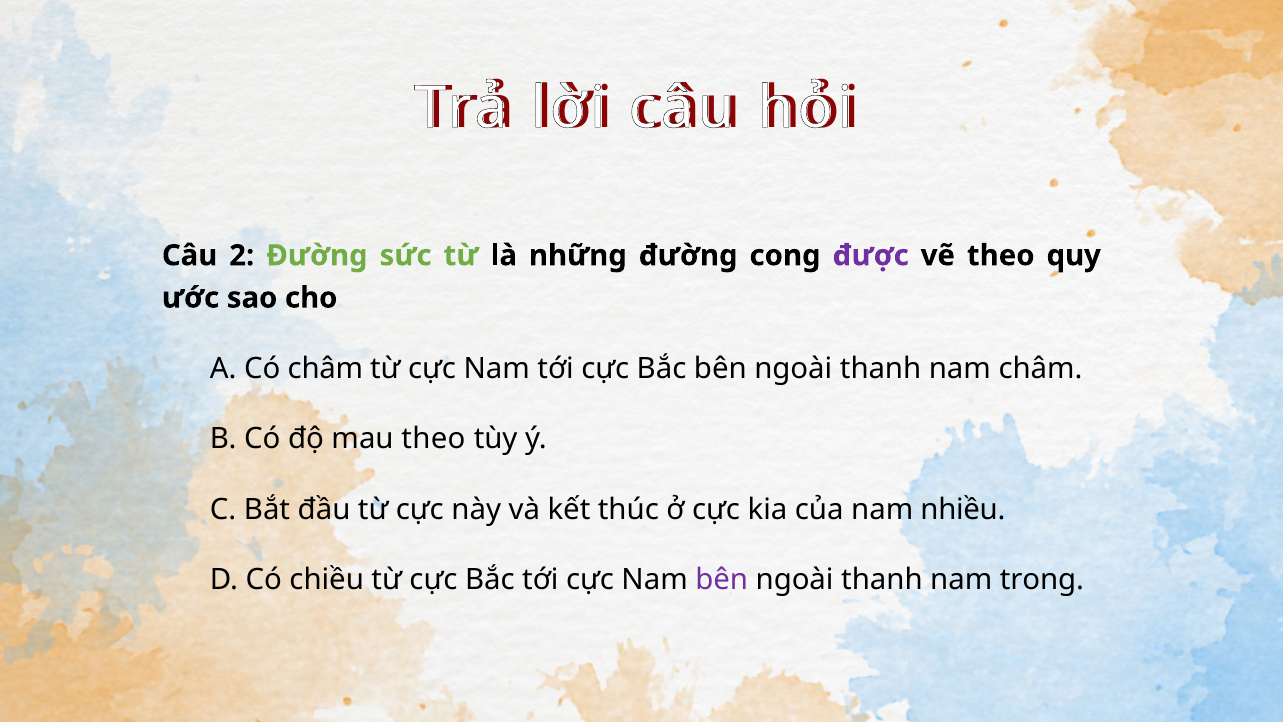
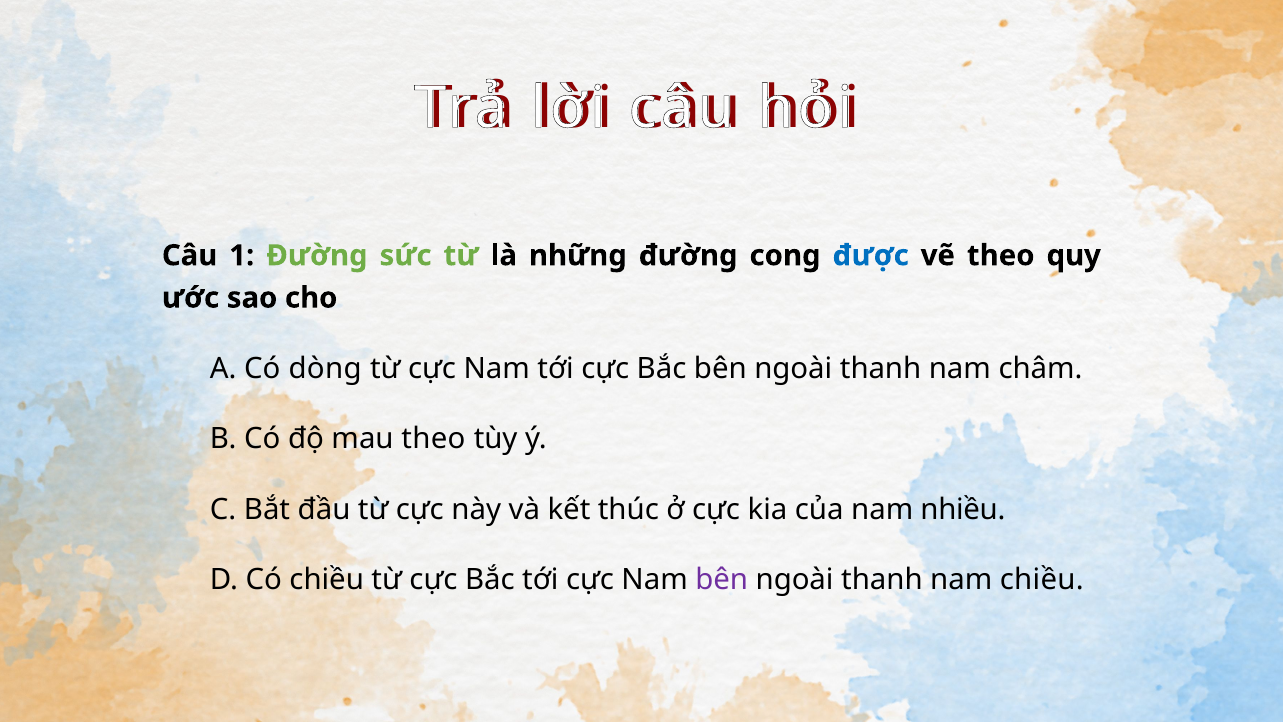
2: 2 -> 1
được colour: purple -> blue
Có châm: châm -> dòng
nam trong: trong -> chiều
